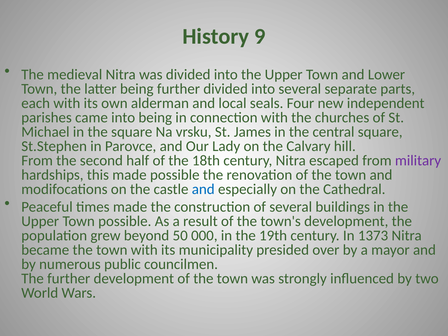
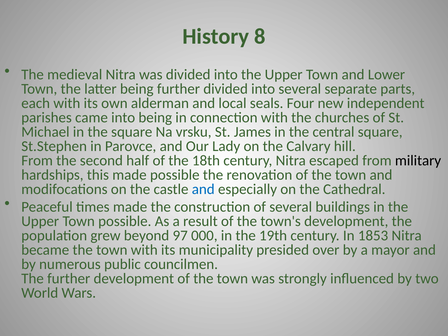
9: 9 -> 8
military colour: purple -> black
50: 50 -> 97
1373: 1373 -> 1853
